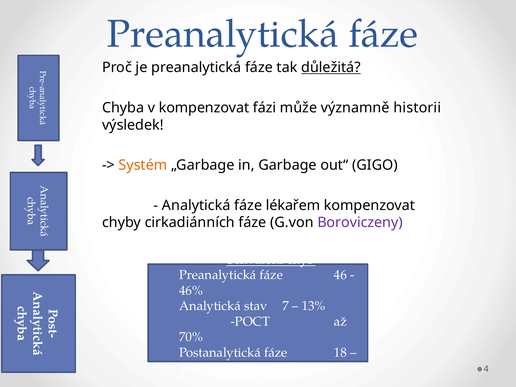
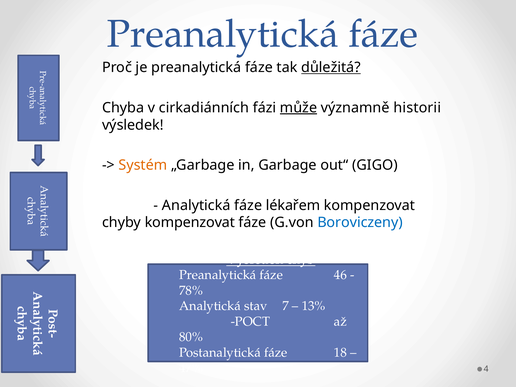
v kompenzovat: kompenzovat -> cirkadiánních
může underline: none -> present
chyby cirkadiánních: cirkadiánních -> kompenzovat
Boroviczeny colour: purple -> blue
Schválení at (255, 260): Schválení -> Výsledek
46%: 46% -> 78%
70%: 70% -> 80%
